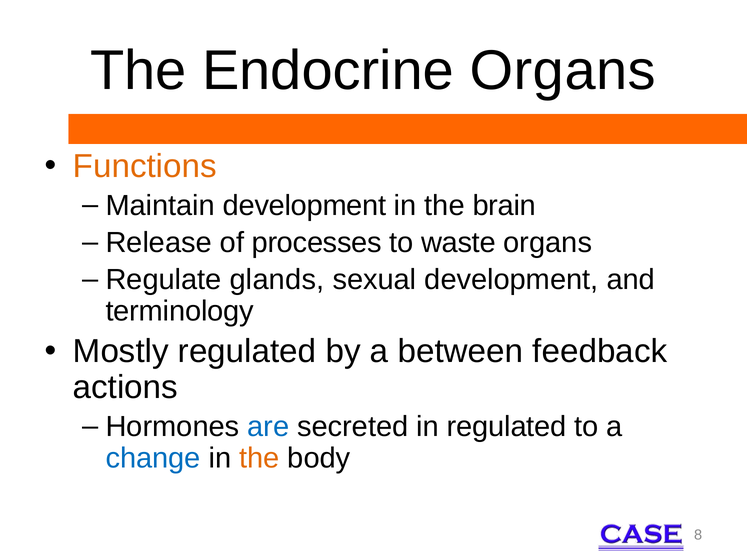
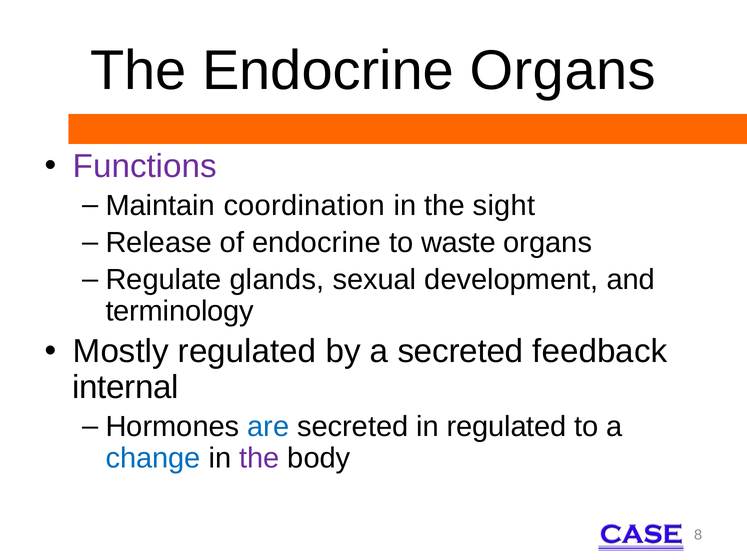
Functions colour: orange -> purple
Maintain development: development -> coordination
brain: brain -> sight
of processes: processes -> endocrine
a between: between -> secreted
actions: actions -> internal
the at (259, 458) colour: orange -> purple
